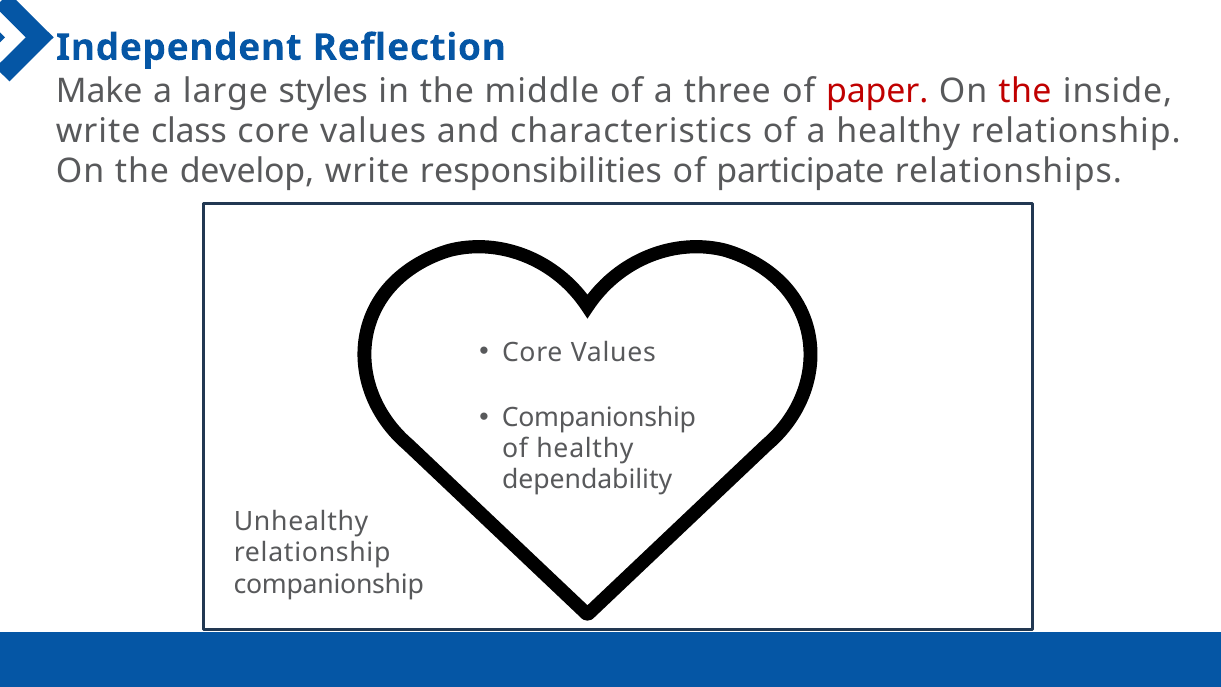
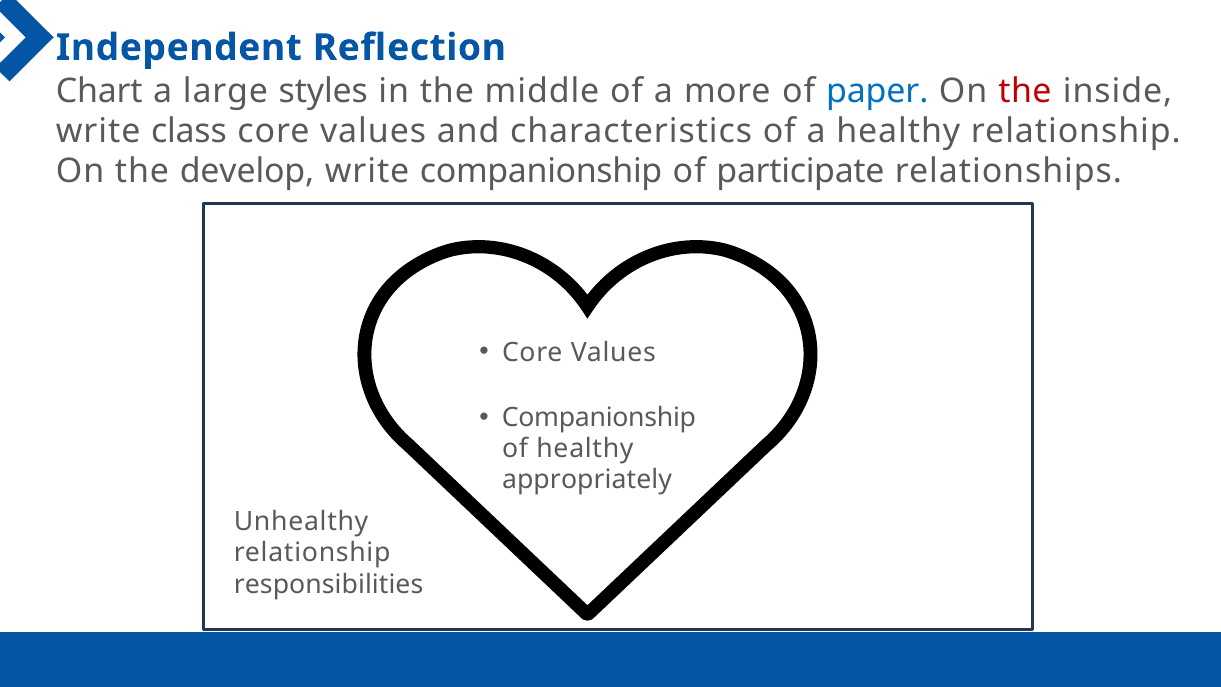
Make: Make -> Chart
three: three -> more
paper colour: red -> blue
write responsibilities: responsibilities -> companionship
dependability: dependability -> appropriately
companionship at (329, 584): companionship -> responsibilities
